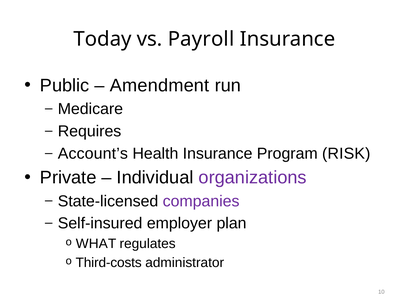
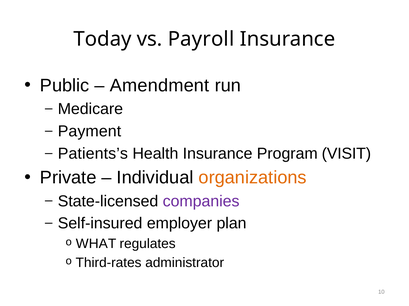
Requires: Requires -> Payment
Account’s: Account’s -> Patients’s
RISK: RISK -> VISIT
organizations colour: purple -> orange
Third-costs: Third-costs -> Third-rates
